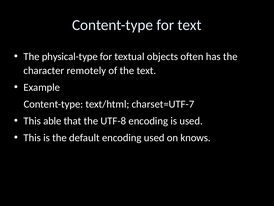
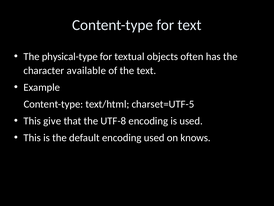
remotely: remotely -> available
charset=UTF-7: charset=UTF-7 -> charset=UTF-5
able: able -> give
